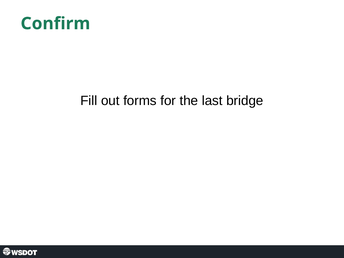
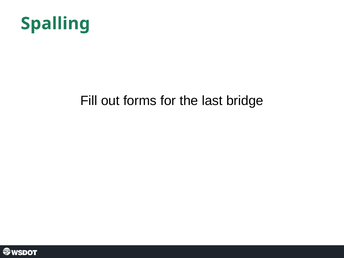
Confirm: Confirm -> Spalling
